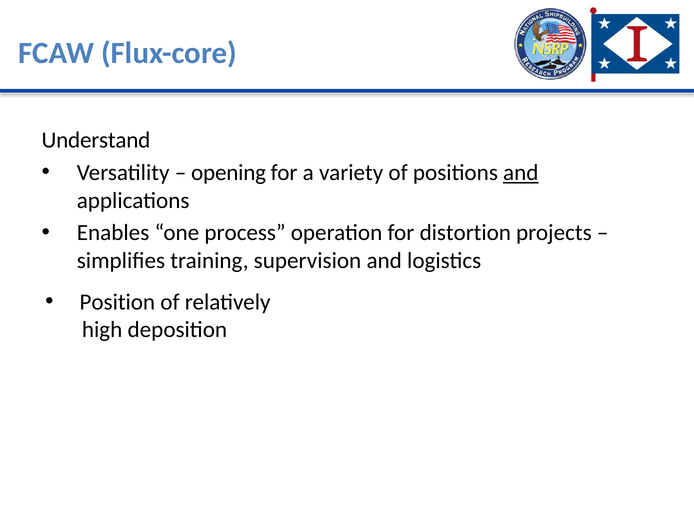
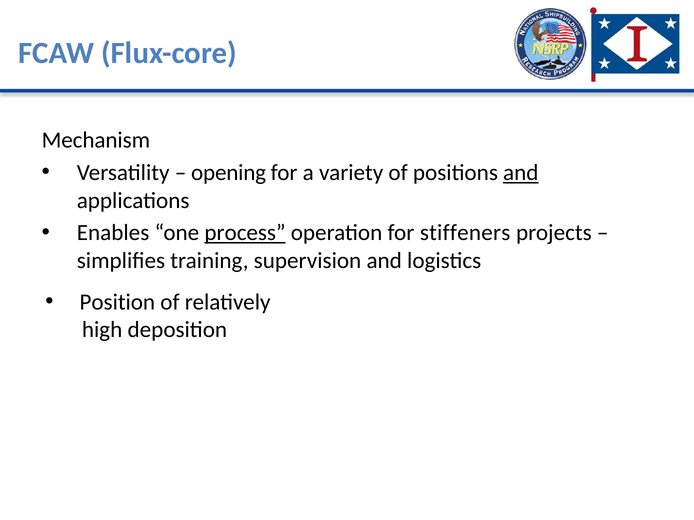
Understand: Understand -> Mechanism
process underline: none -> present
distortion: distortion -> stiffeners
